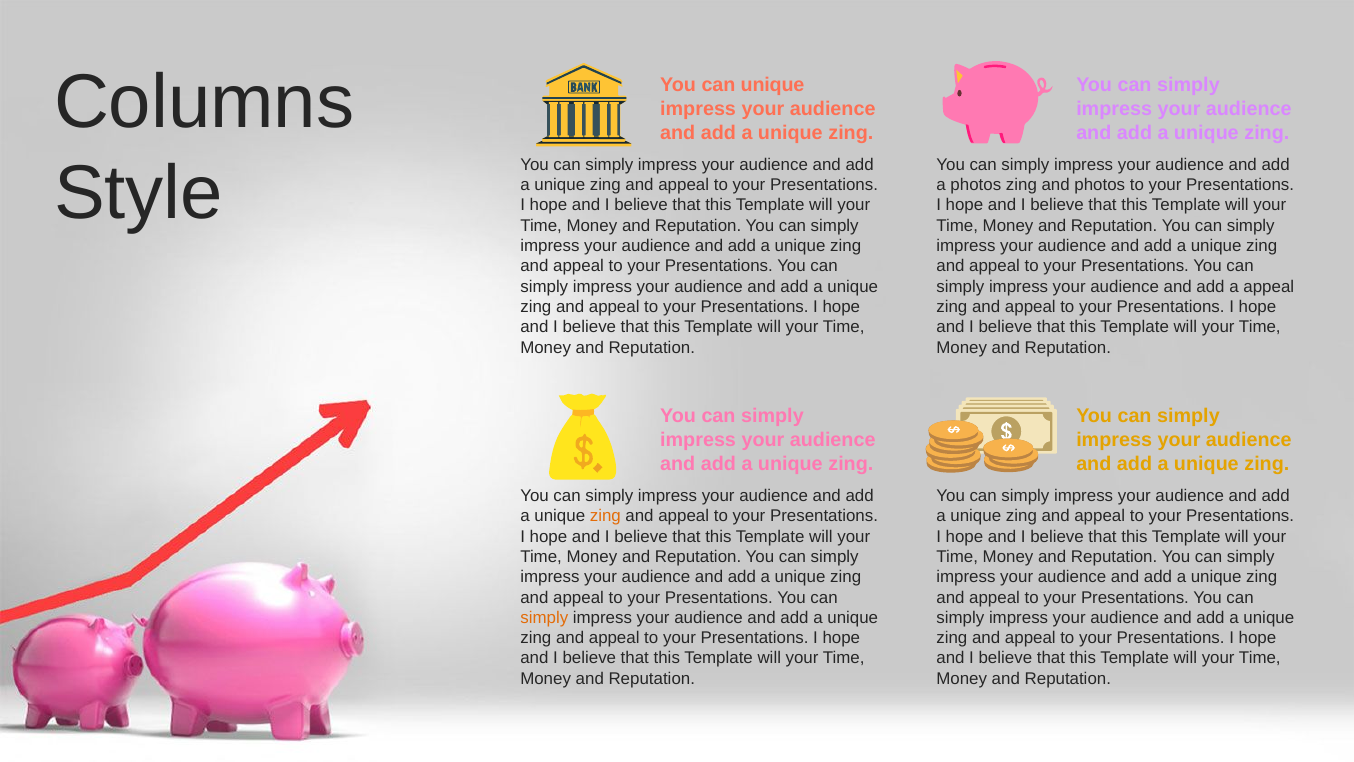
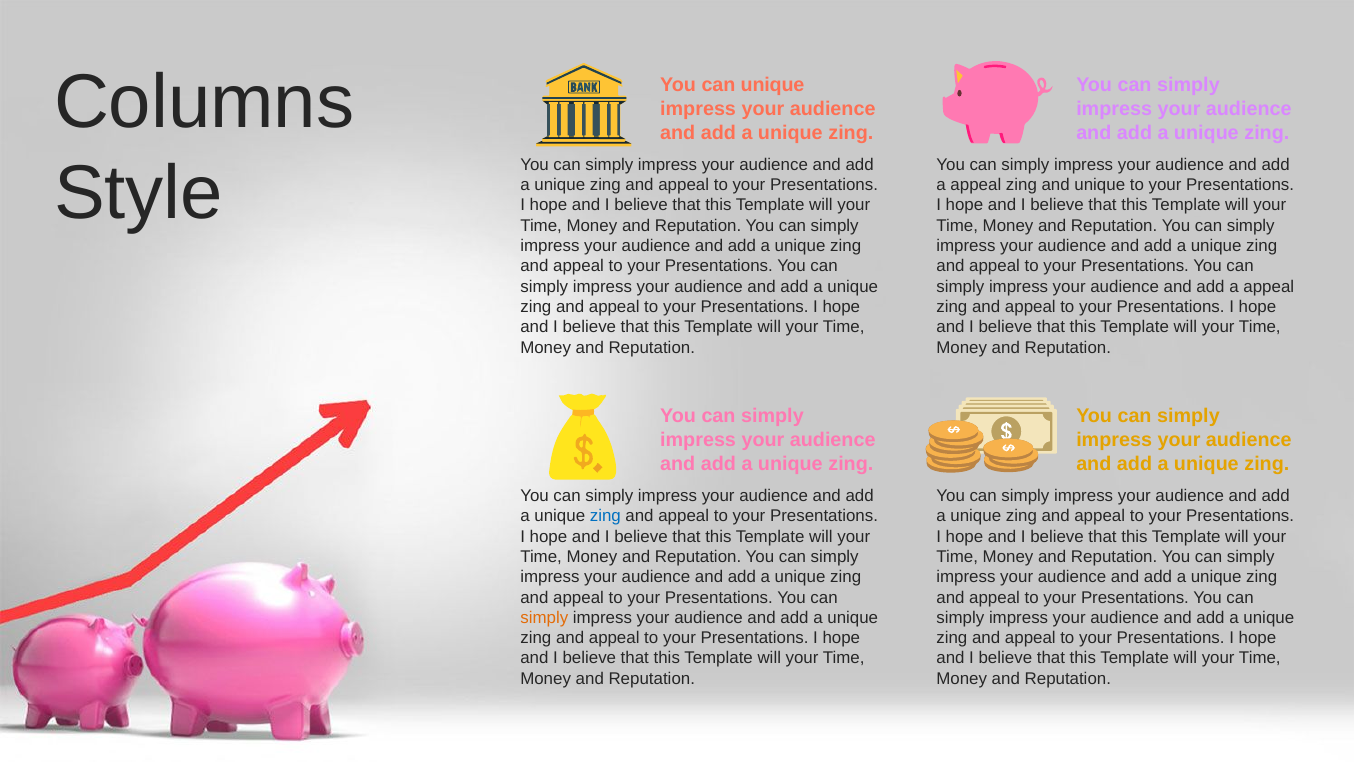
photos at (976, 185): photos -> appeal
and photos: photos -> unique
zing at (605, 516) colour: orange -> blue
